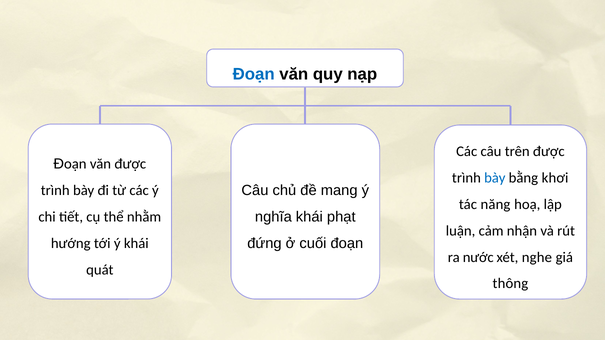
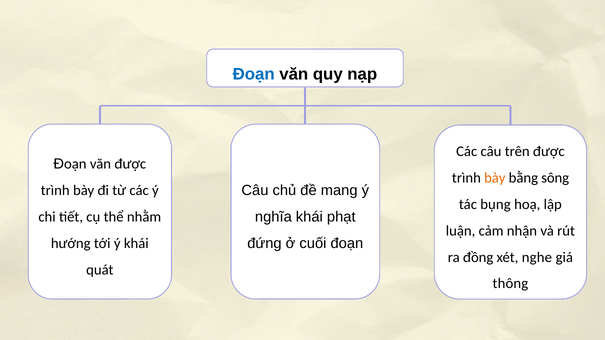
bày at (495, 178) colour: blue -> orange
khơi: khơi -> sông
năng: năng -> bụng
nước: nước -> đồng
